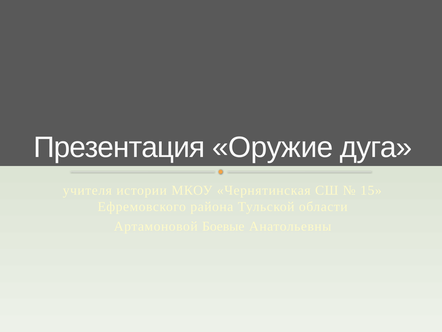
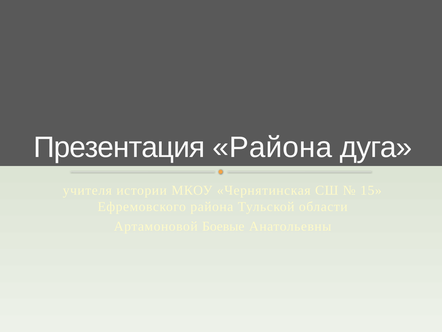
Презентация Оружие: Оружие -> Района
